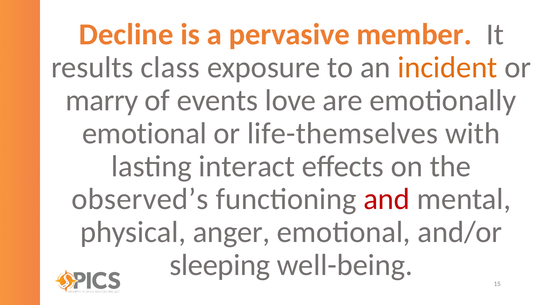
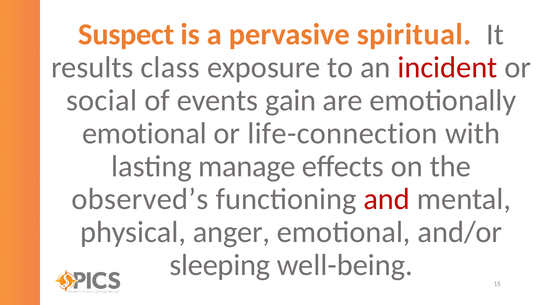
Decline: Decline -> Suspect
member: member -> spiritual
incident colour: orange -> red
marry: marry -> social
love: love -> gain
life-themselves: life-themselves -> life-connection
interact: interact -> manage
